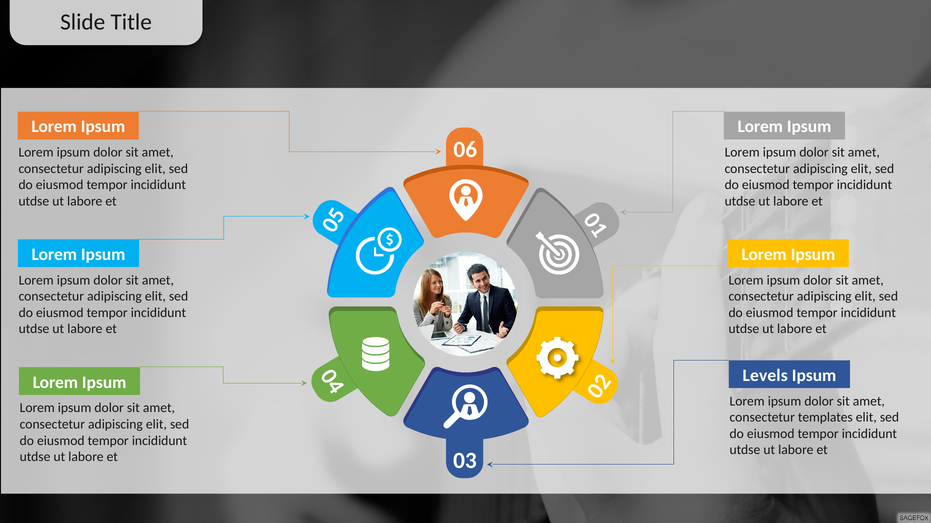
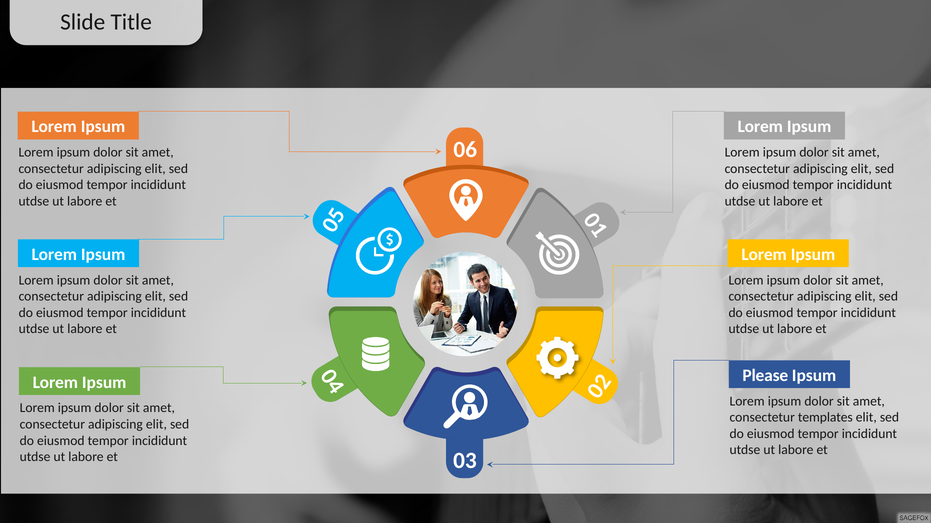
Levels: Levels -> Please
